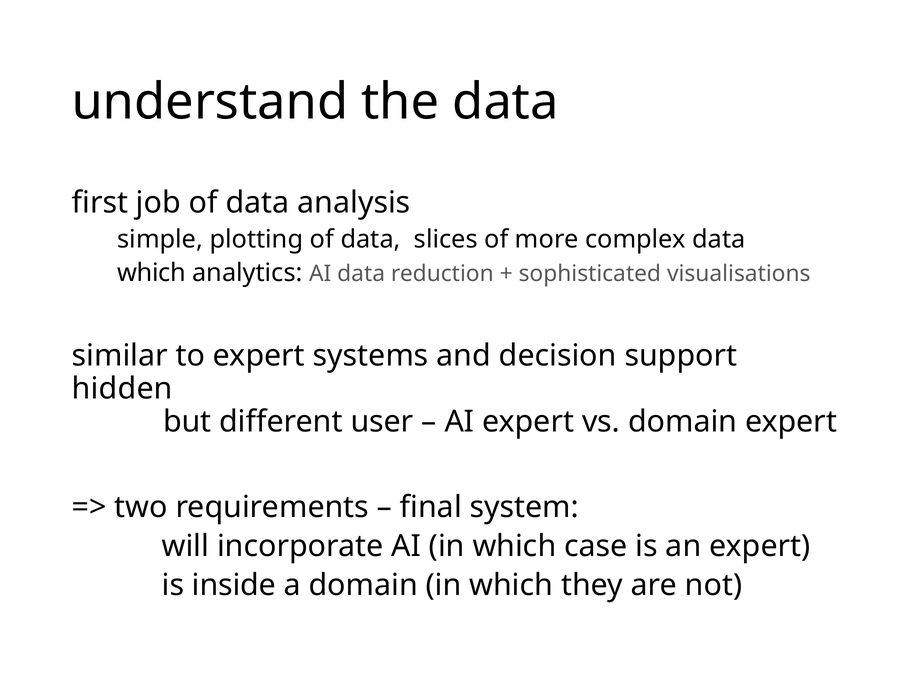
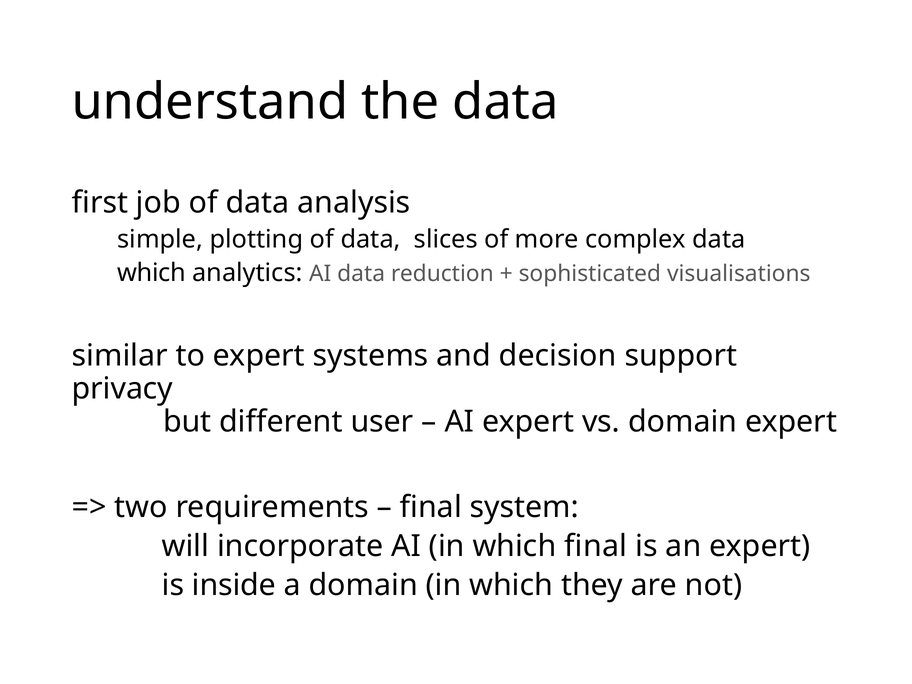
hidden: hidden -> privacy
which case: case -> final
